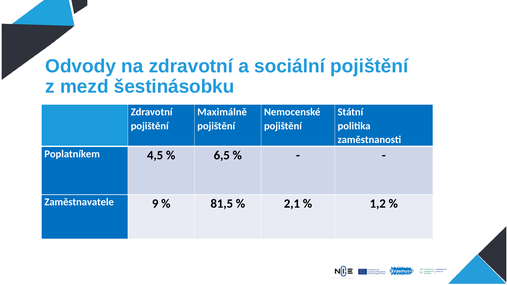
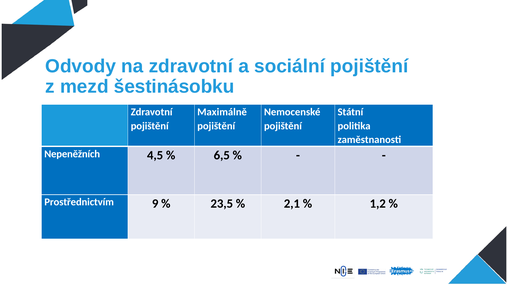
Poplatníkem: Poplatníkem -> Nepeněžních
Zaměstnavatele: Zaměstnavatele -> Prostřednictvím
81,5: 81,5 -> 23,5
